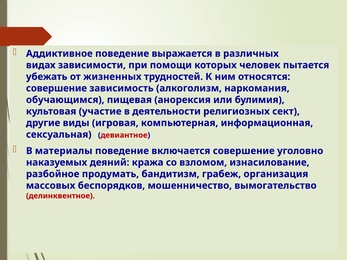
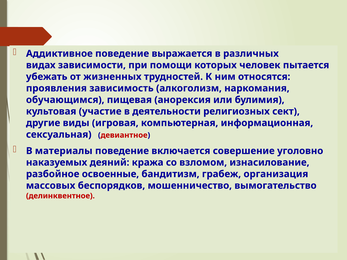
совершение at (56, 88): совершение -> проявления
продумать: продумать -> освоенные
